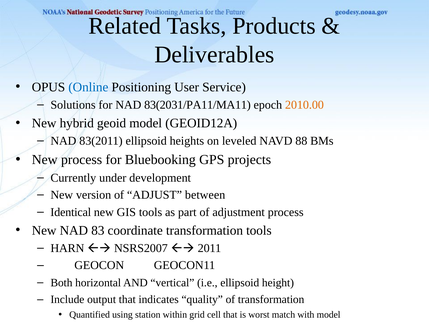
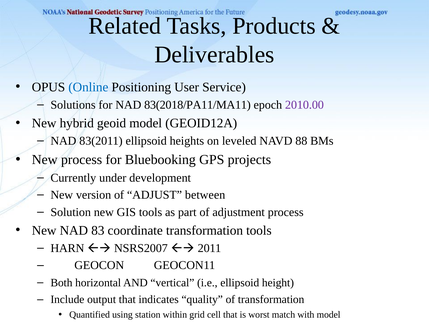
83(2031/PA11/MA11: 83(2031/PA11/MA11 -> 83(2018/PA11/MA11
2010.00 colour: orange -> purple
Identical: Identical -> Solution
